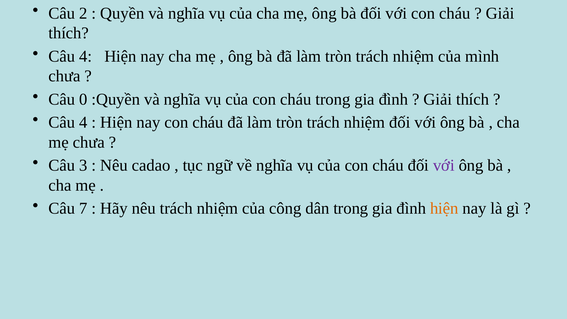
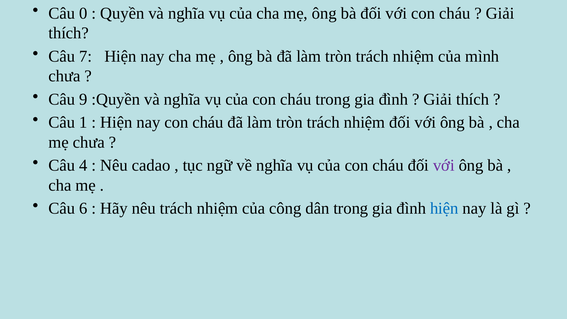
2: 2 -> 0
4 at (86, 56): 4 -> 7
0: 0 -> 9
4 at (83, 122): 4 -> 1
3: 3 -> 4
7: 7 -> 6
hiện at (444, 208) colour: orange -> blue
